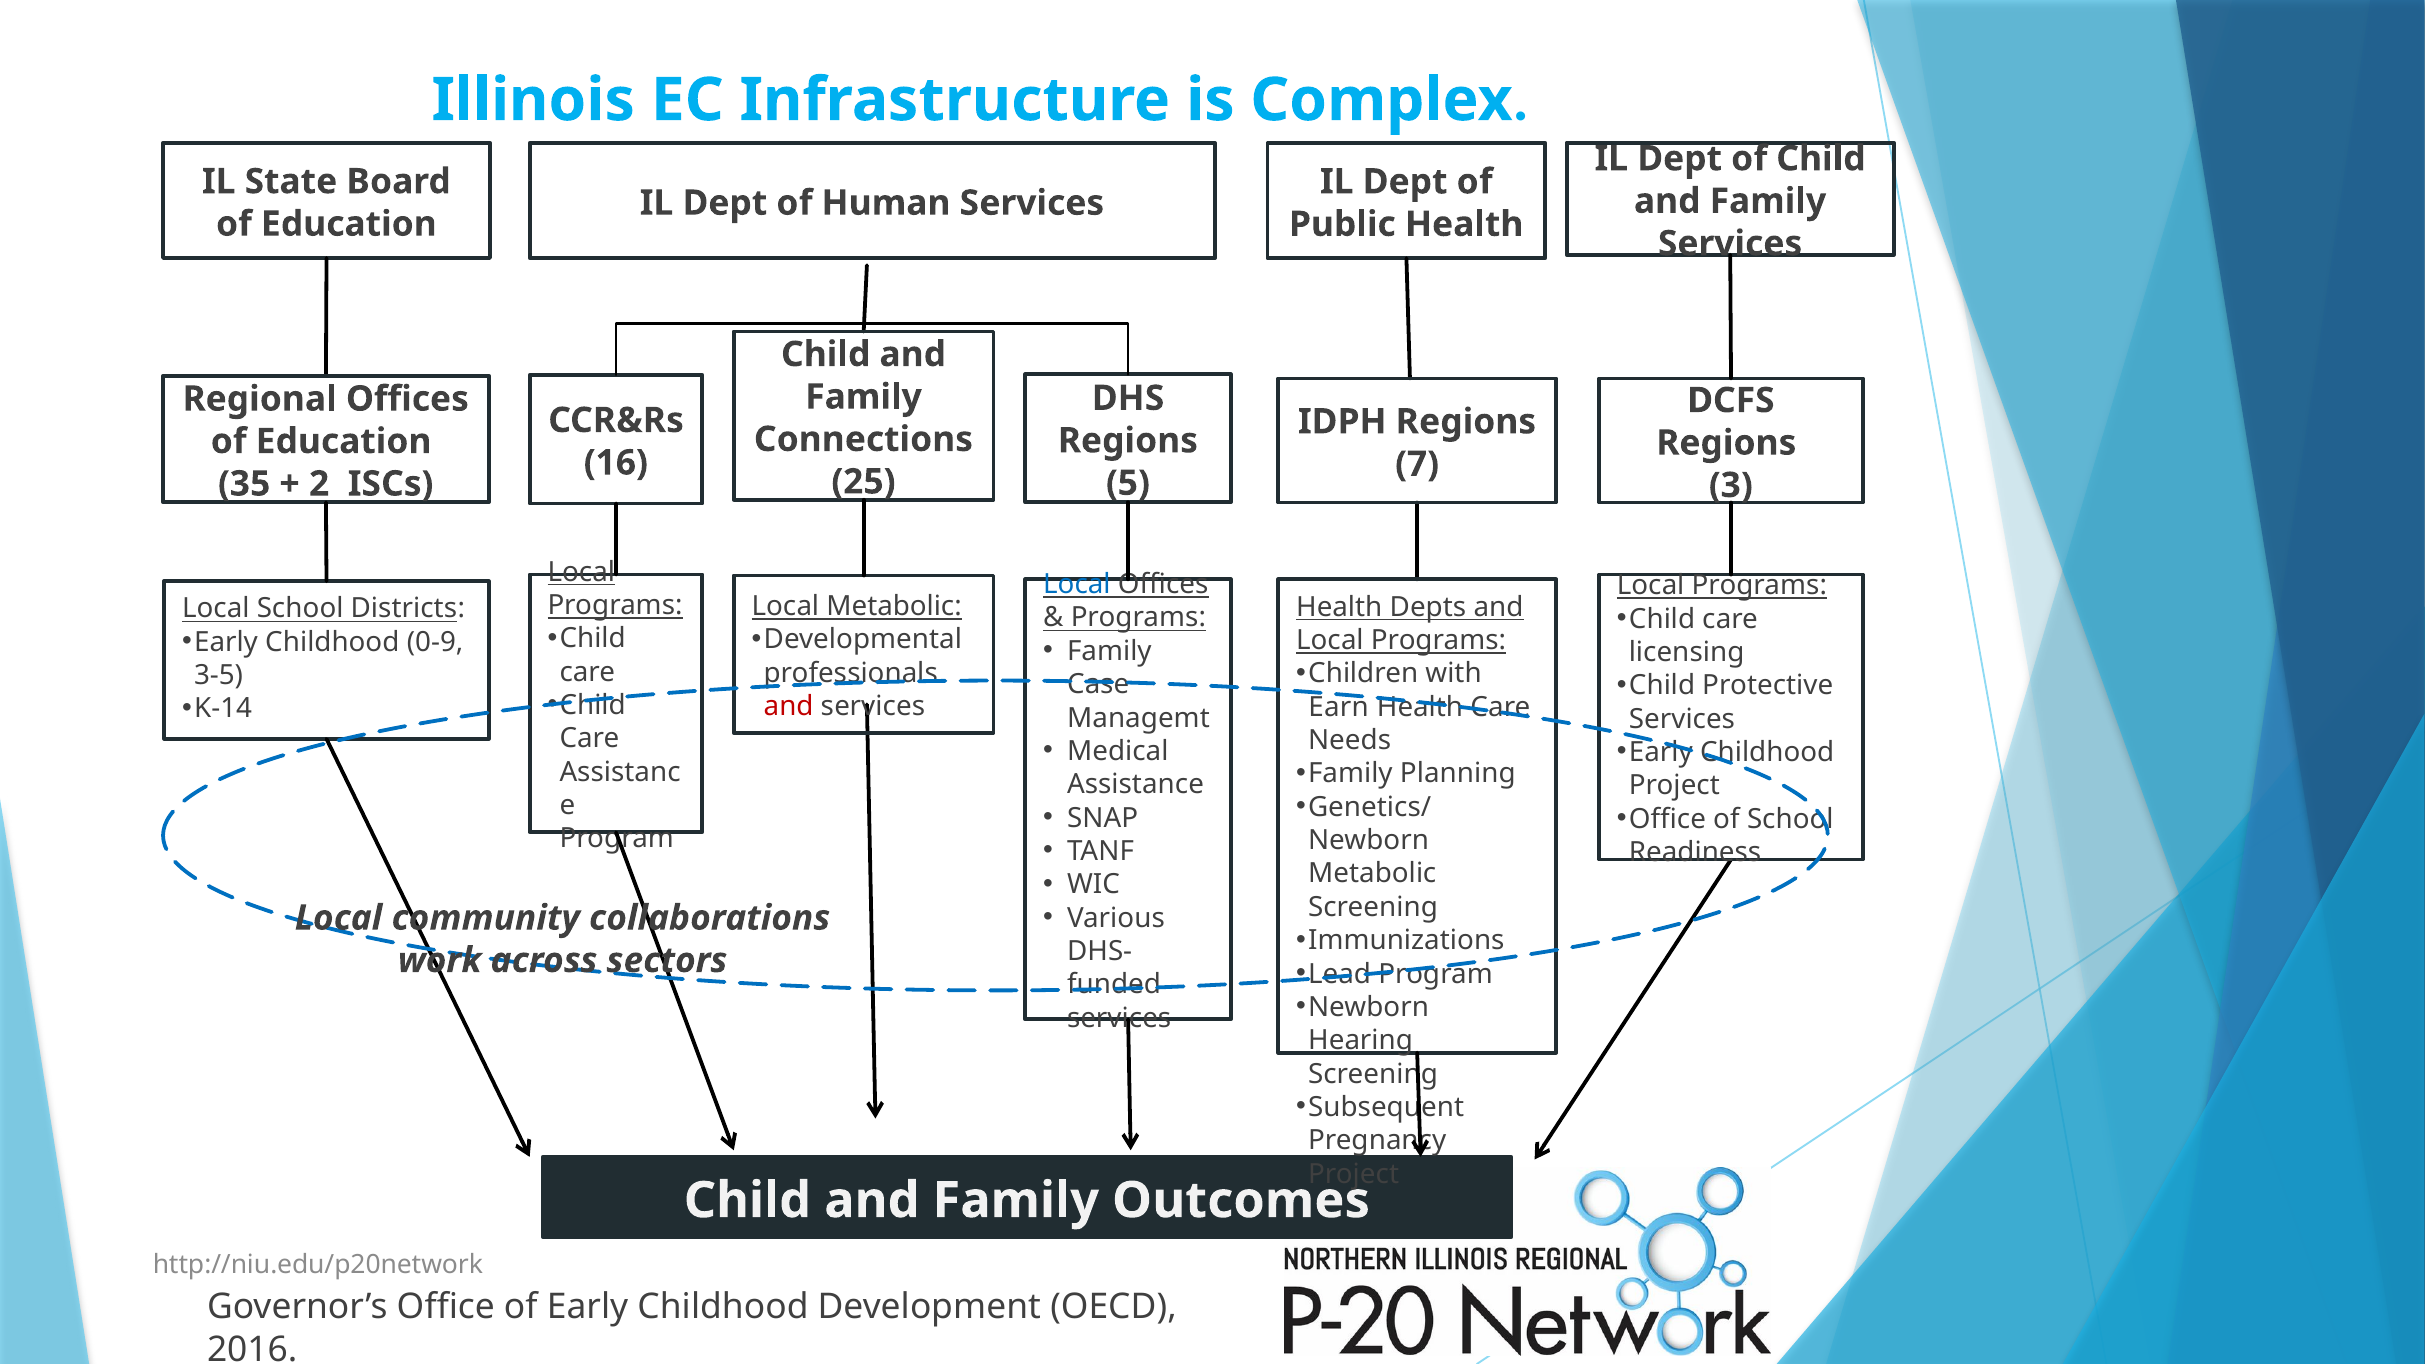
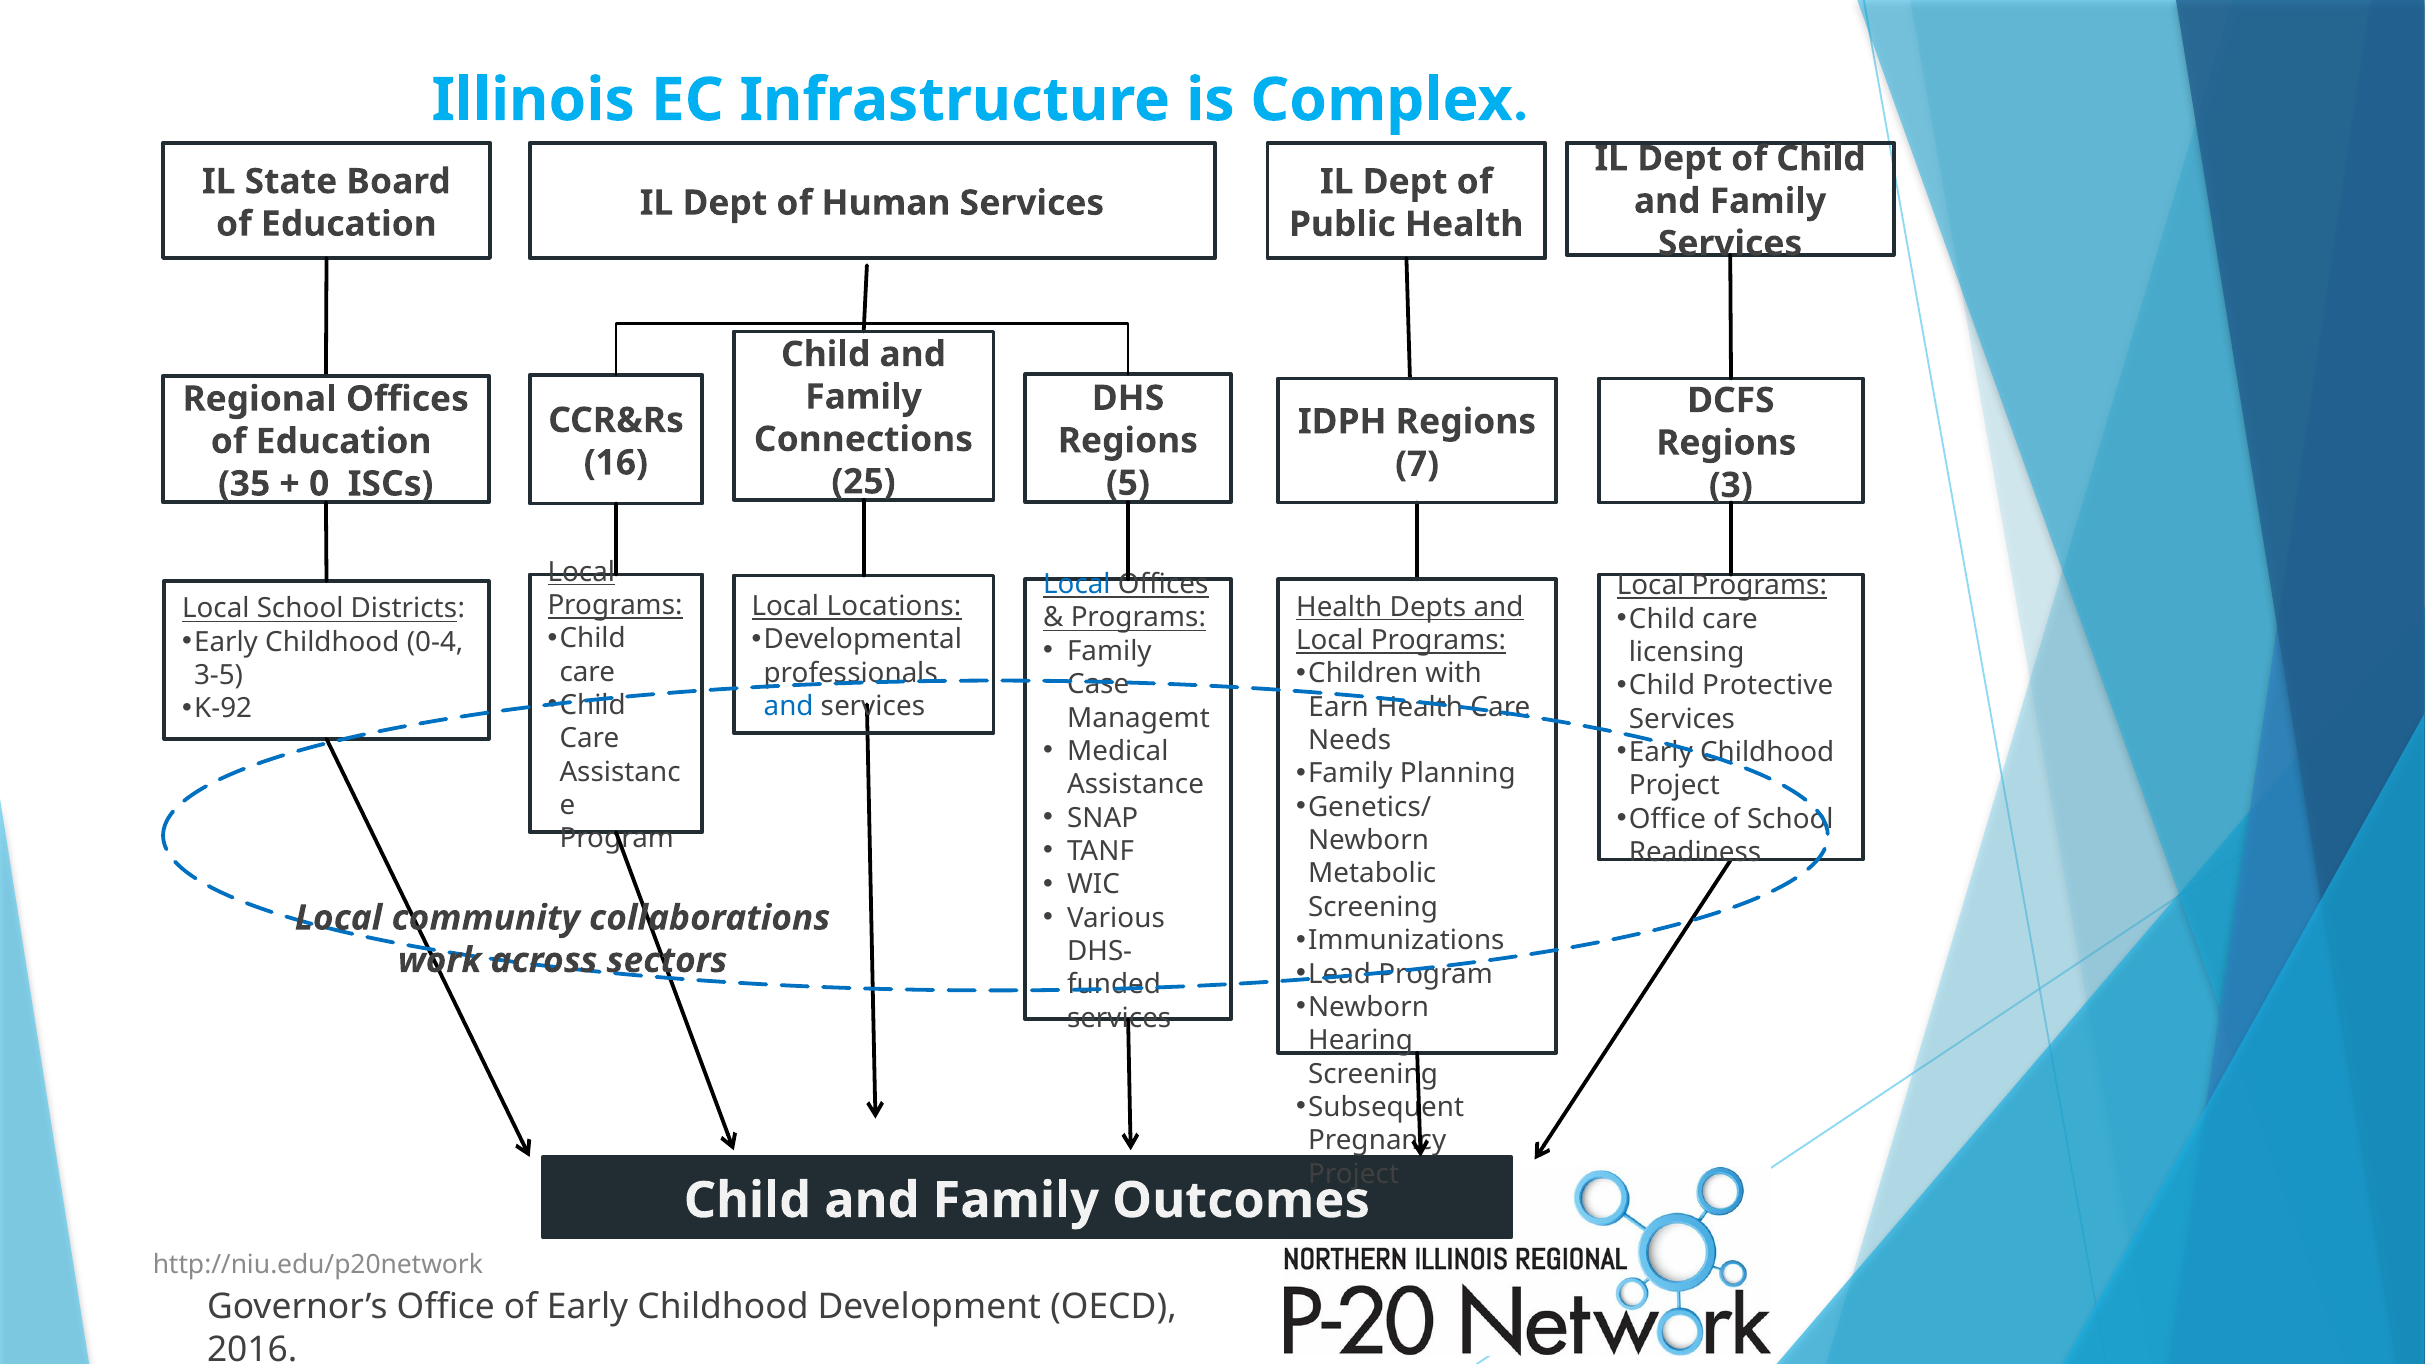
2: 2 -> 0
Local Metabolic: Metabolic -> Locations
0-9: 0-9 -> 0-4
K-14: K-14 -> K-92
and at (789, 706) colour: red -> blue
